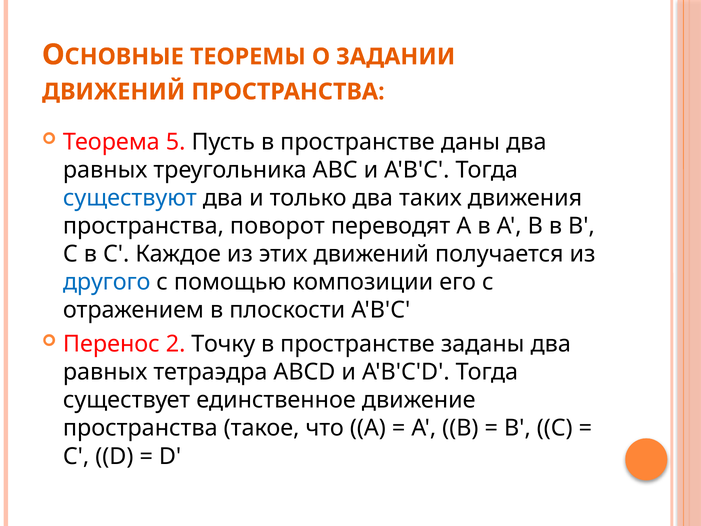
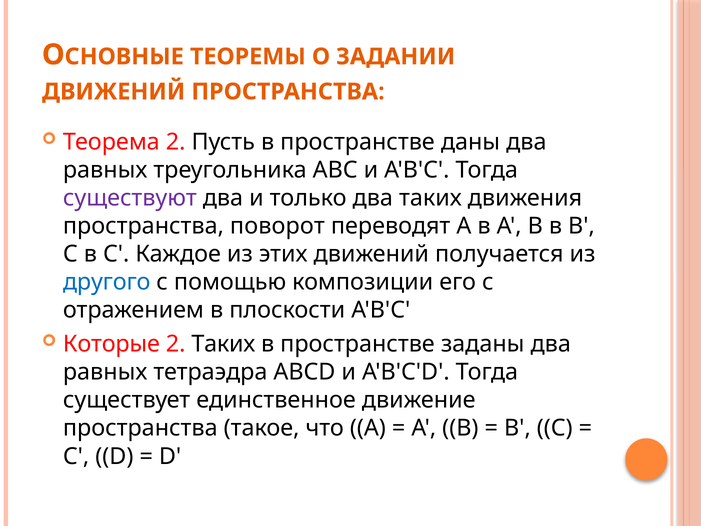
Теорема 5: 5 -> 2
существуют colour: blue -> purple
Перенос: Перенос -> Которые
2 Точку: Точку -> Таких
